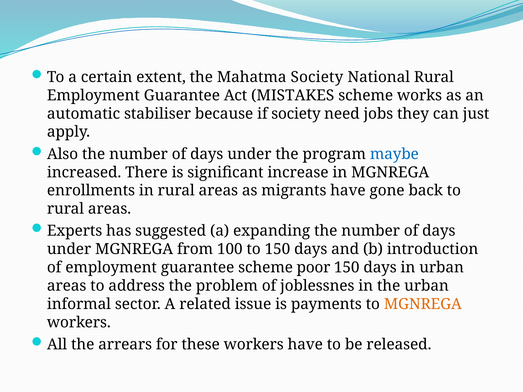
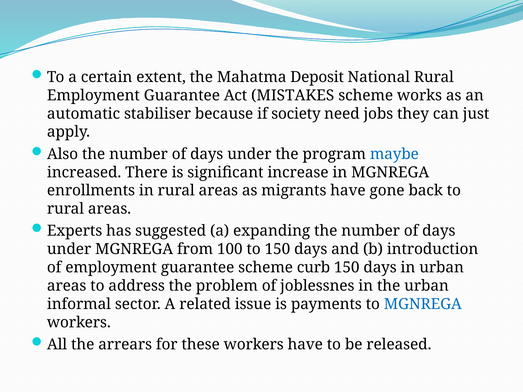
Mahatma Society: Society -> Deposit
poor: poor -> curb
MGNREGA at (423, 304) colour: orange -> blue
